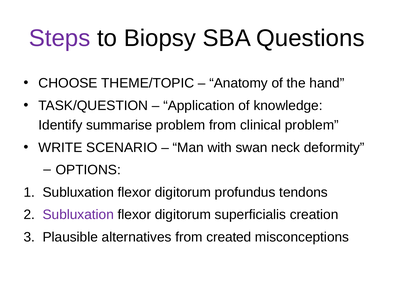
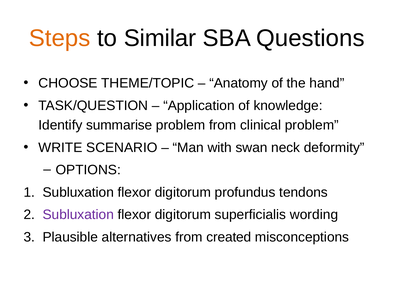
Steps colour: purple -> orange
Biopsy: Biopsy -> Similar
creation: creation -> wording
